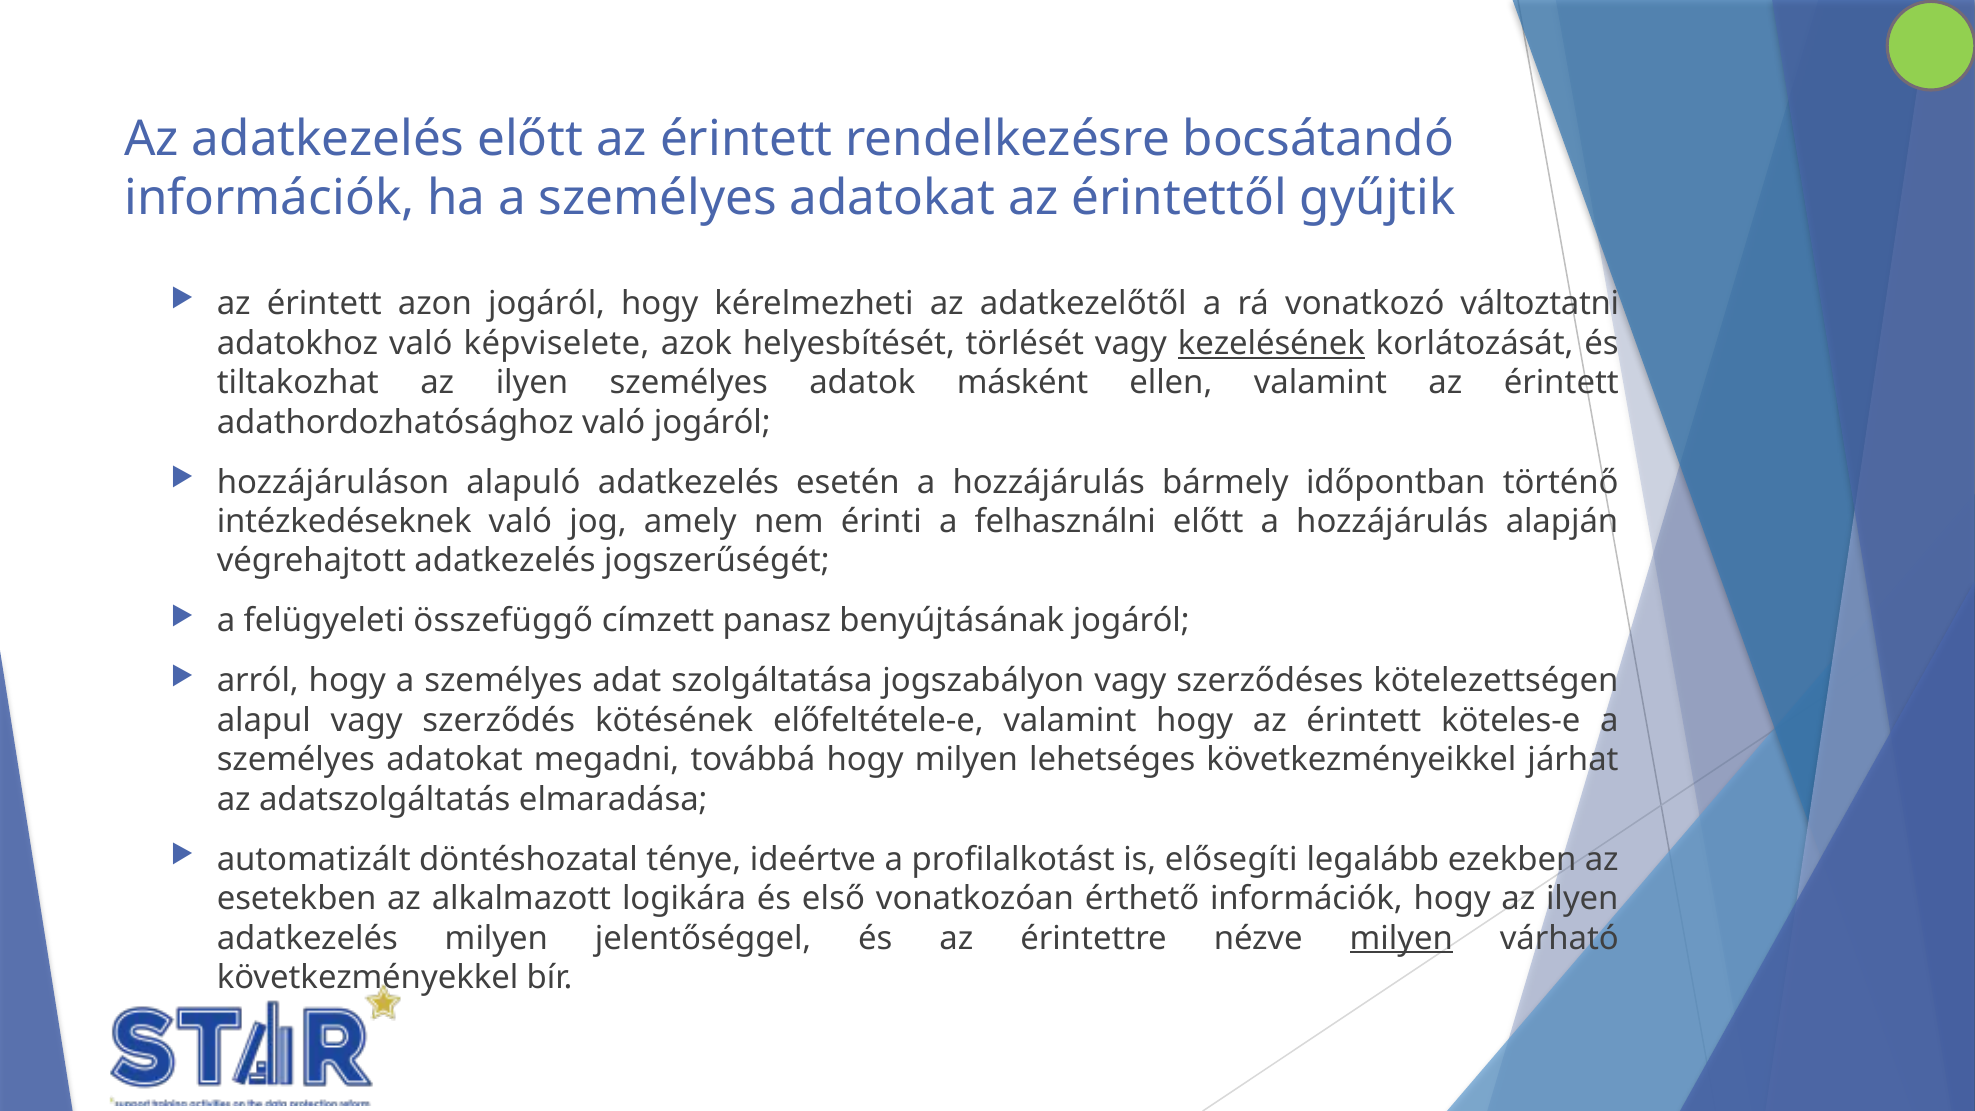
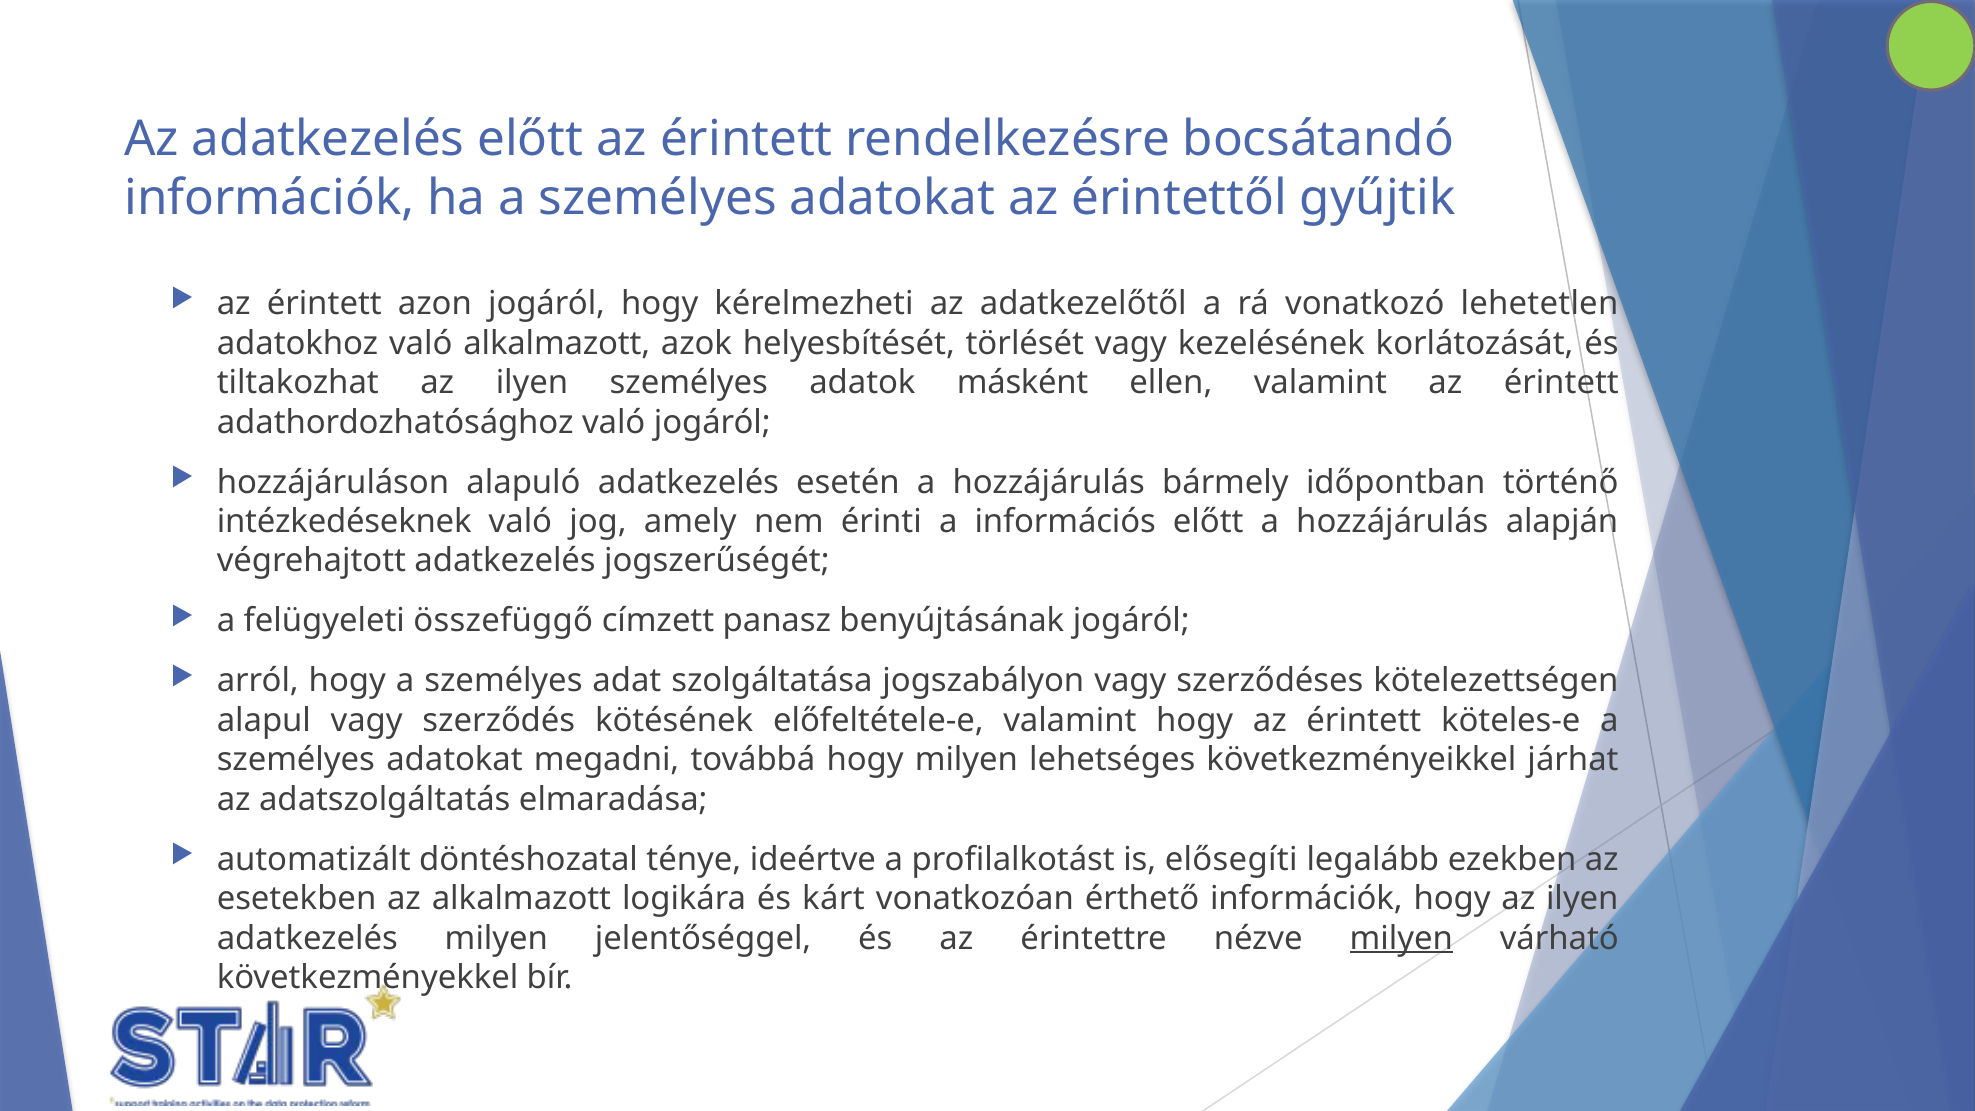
változtatni: változtatni -> lehetetlen
való képviselete: képviselete -> alkalmazott
kezelésének underline: present -> none
felhasználni: felhasználni -> információs
első: első -> kárt
